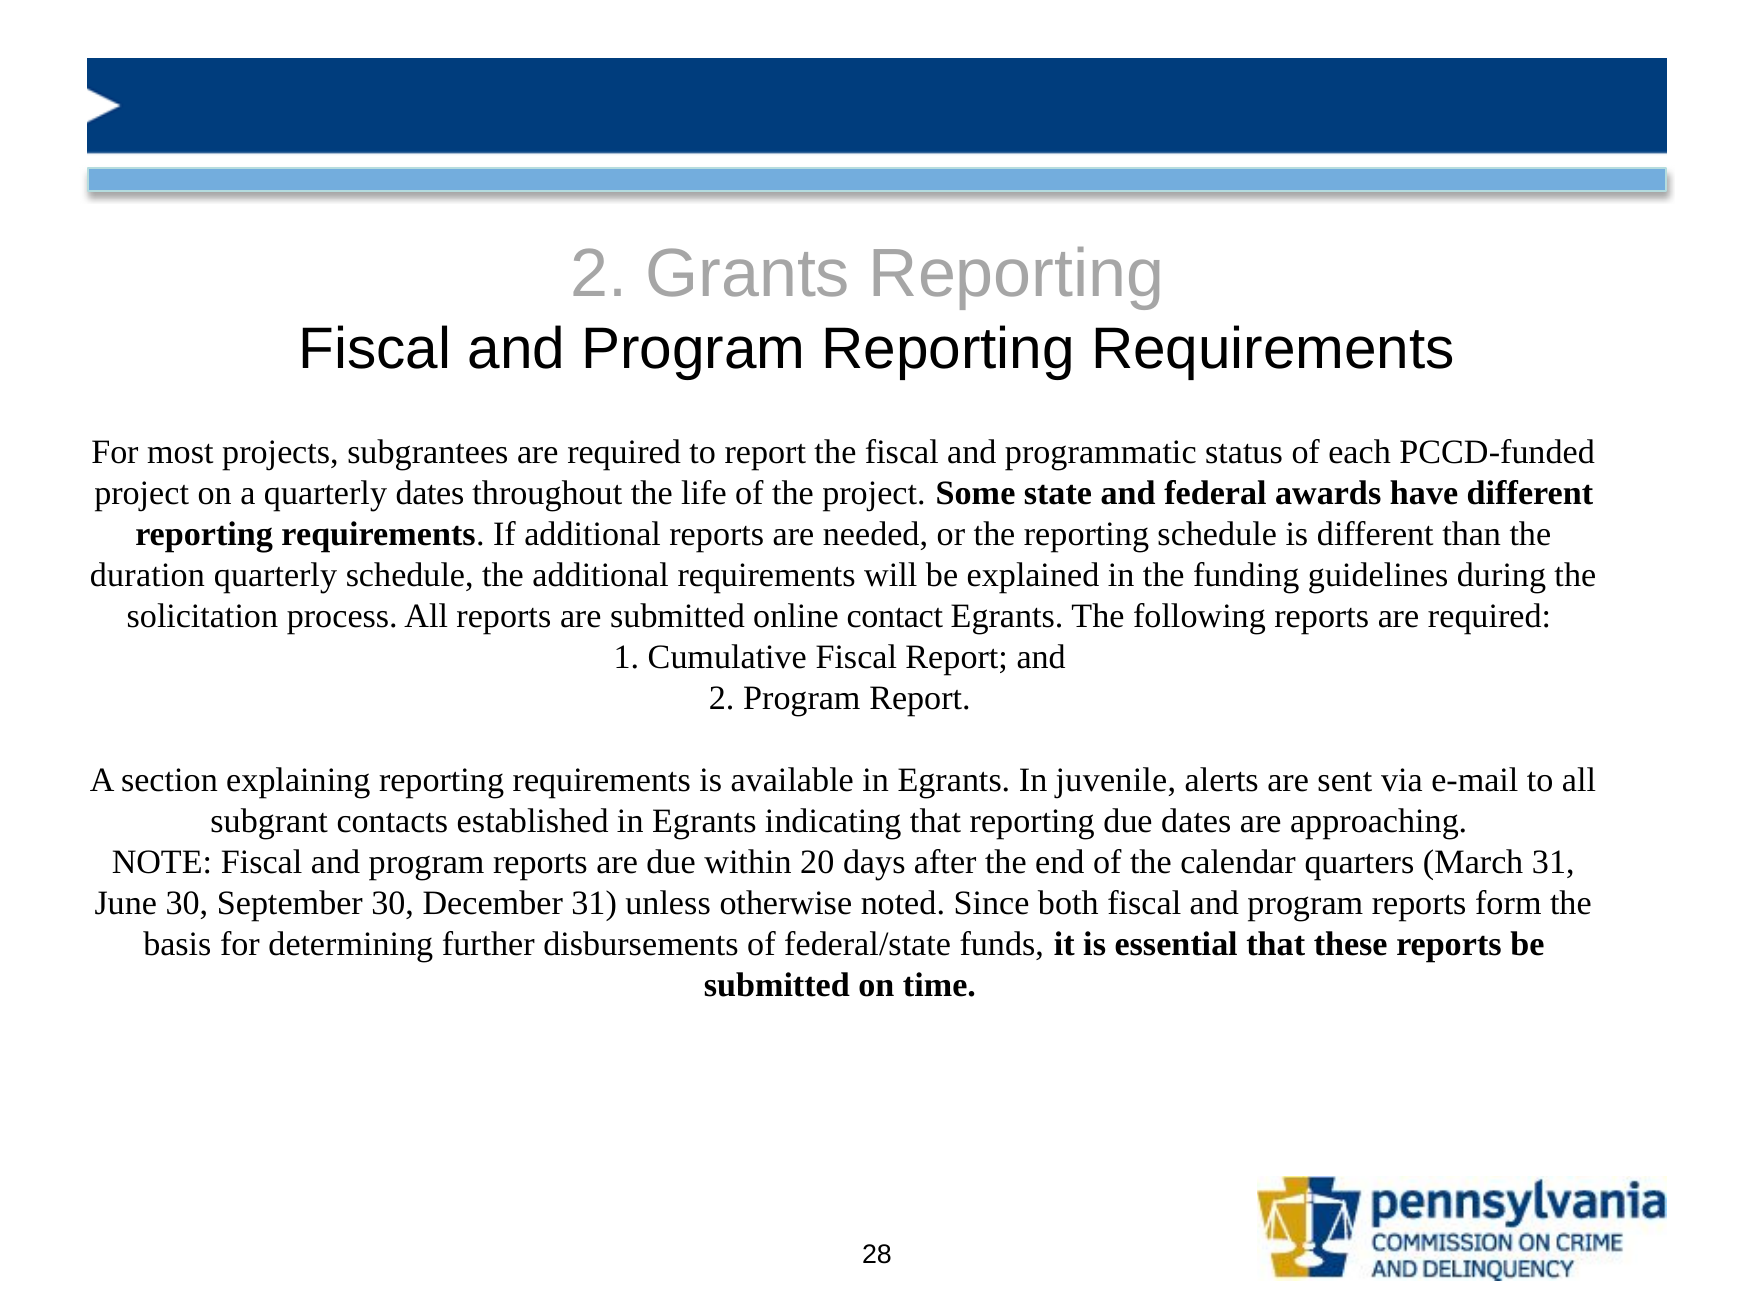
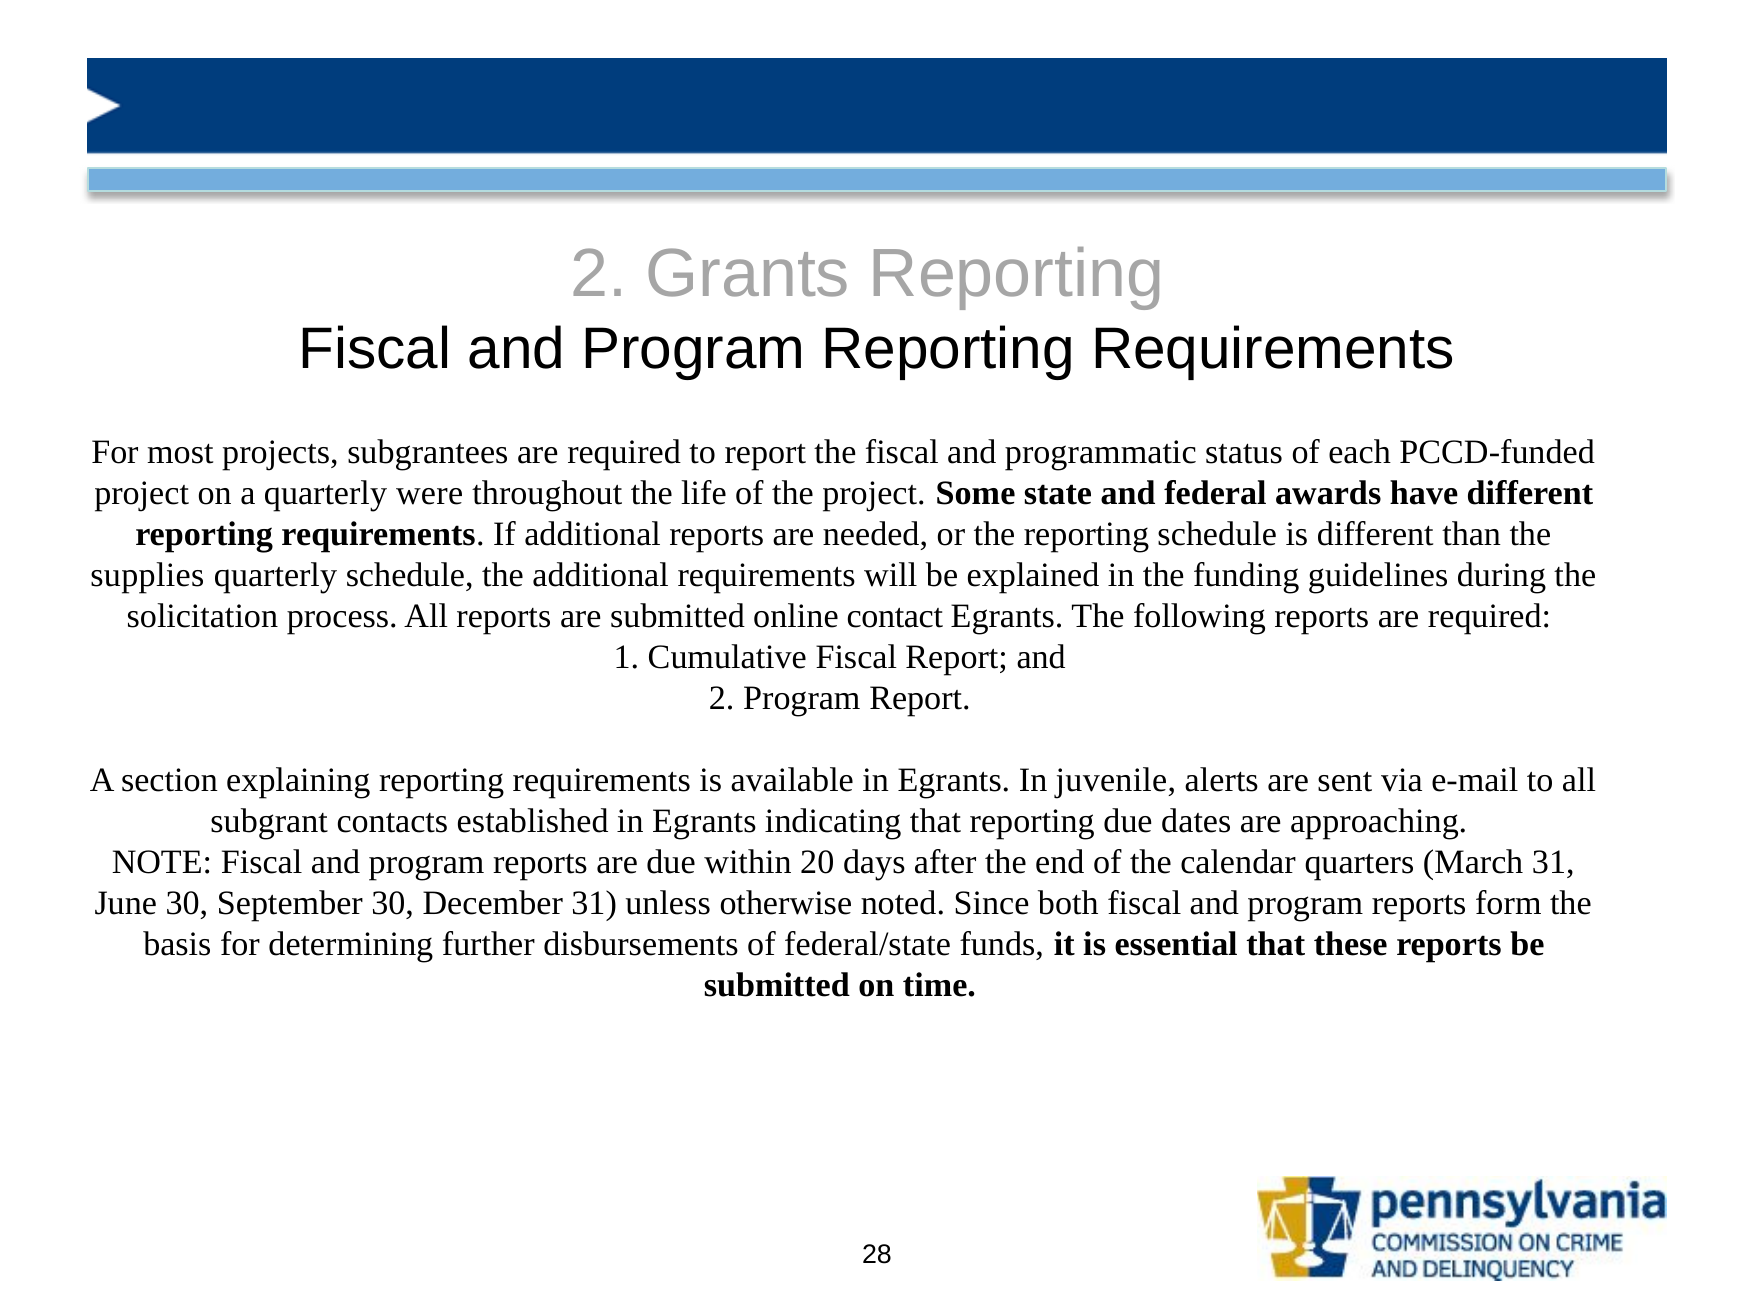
quarterly dates: dates -> were
duration: duration -> supplies
